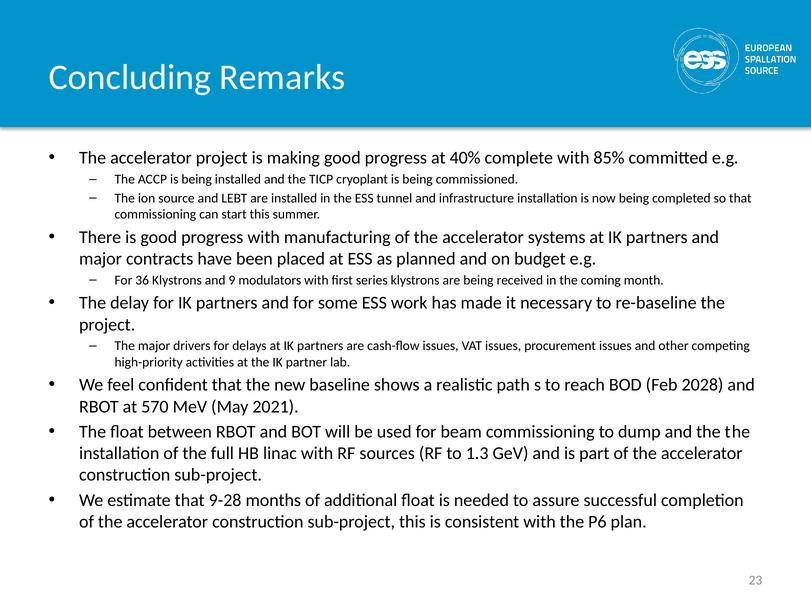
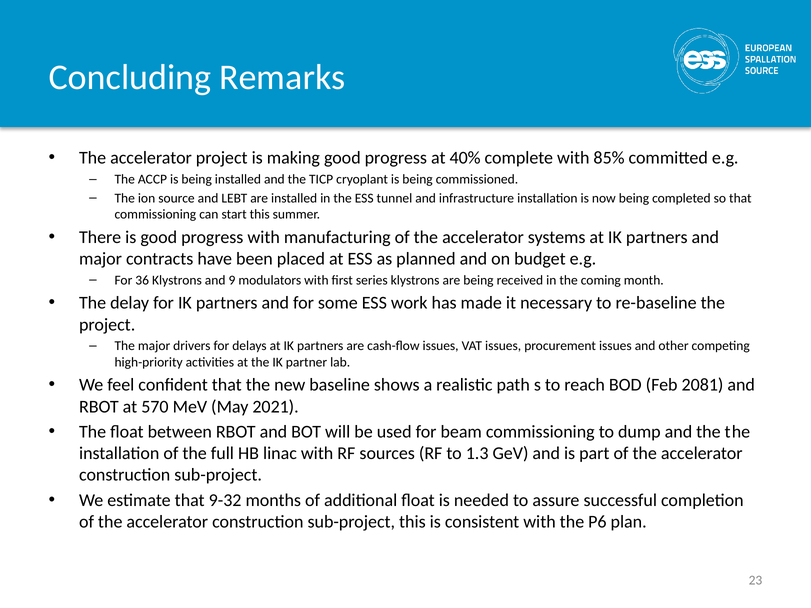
2028: 2028 -> 2081
9-28: 9-28 -> 9-32
